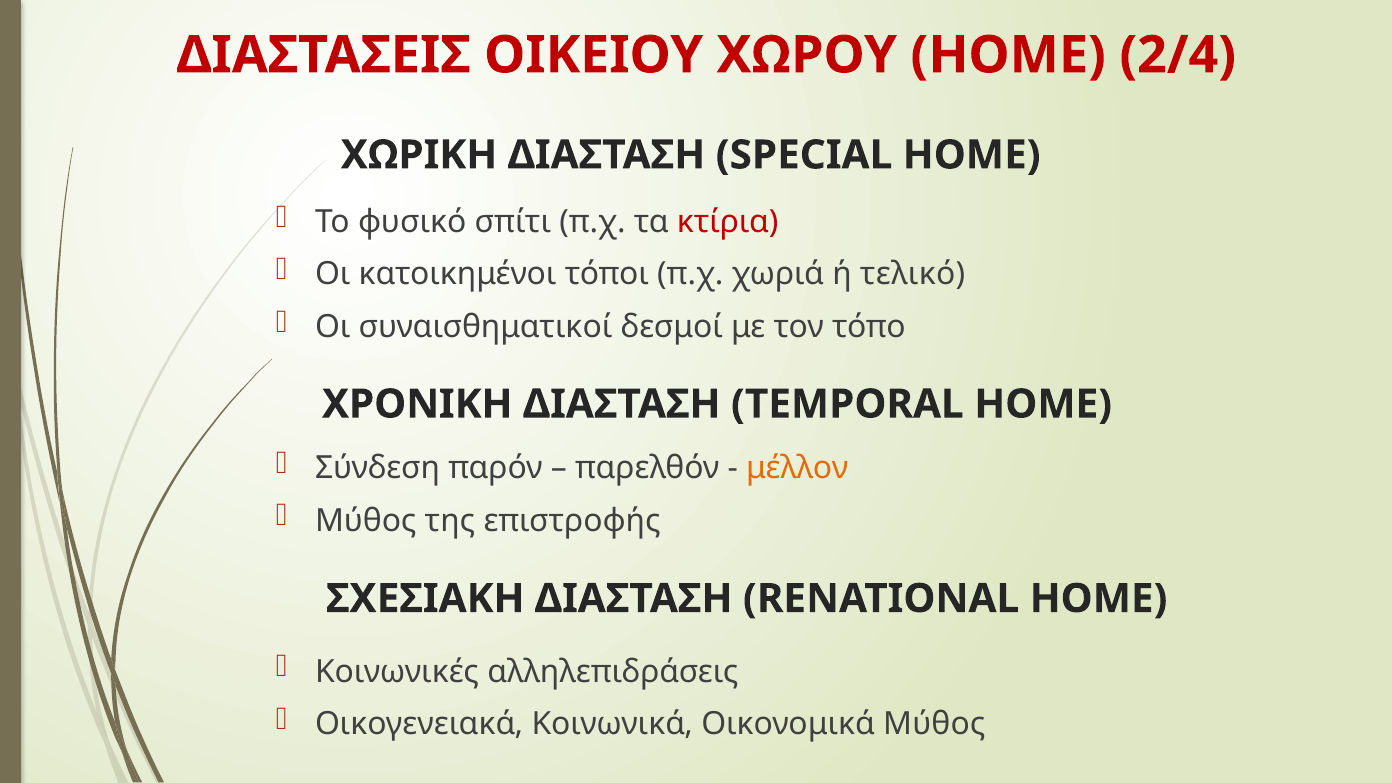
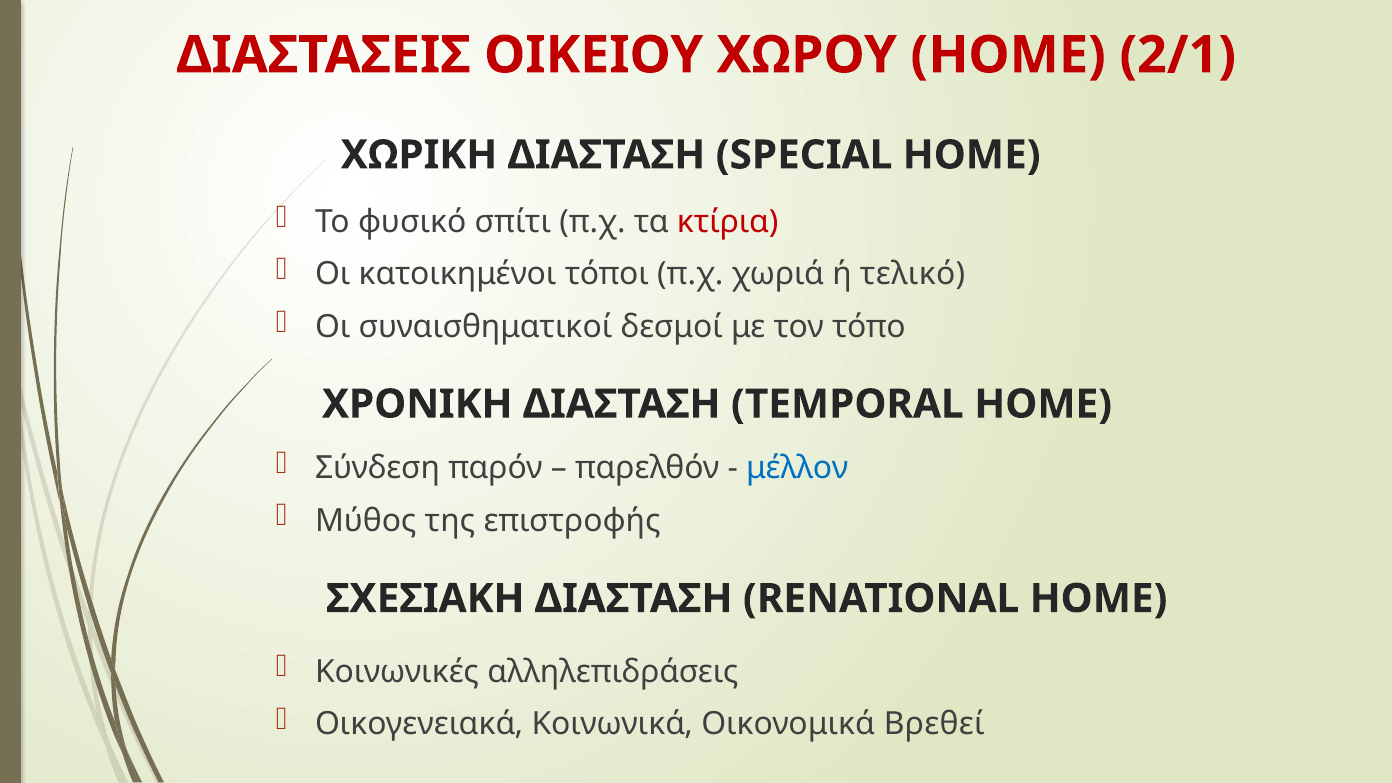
2/4: 2/4 -> 2/1
μέλλον colour: orange -> blue
Οικονομικά Μύθος: Μύθος -> Βρεθεί
